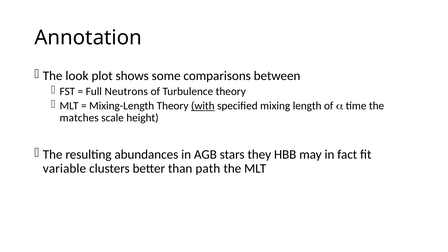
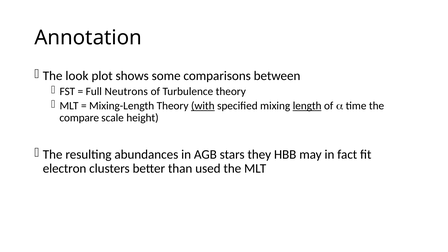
length underline: none -> present
matches: matches -> compare
variable: variable -> electron
path: path -> used
